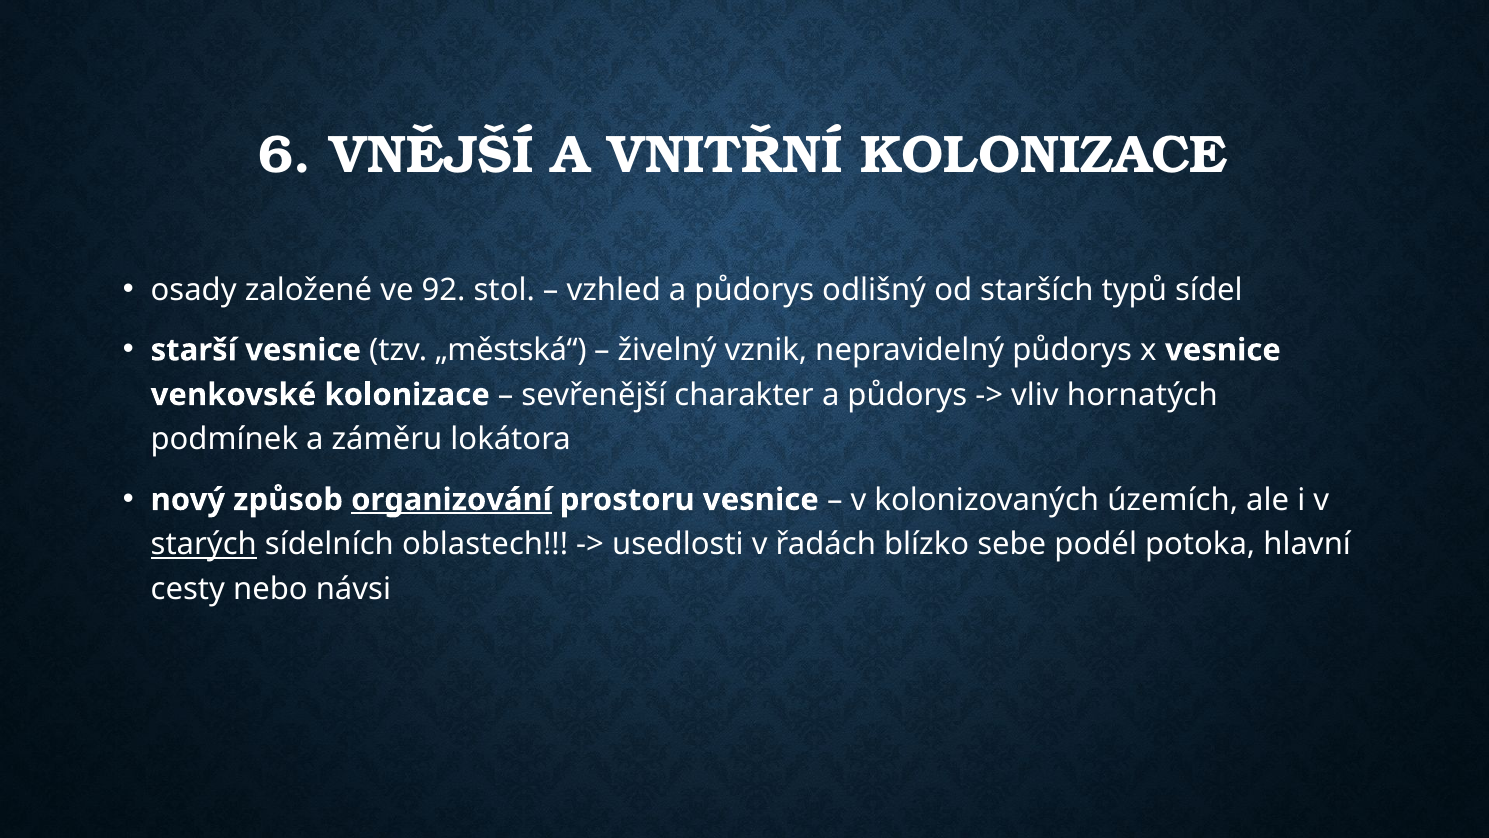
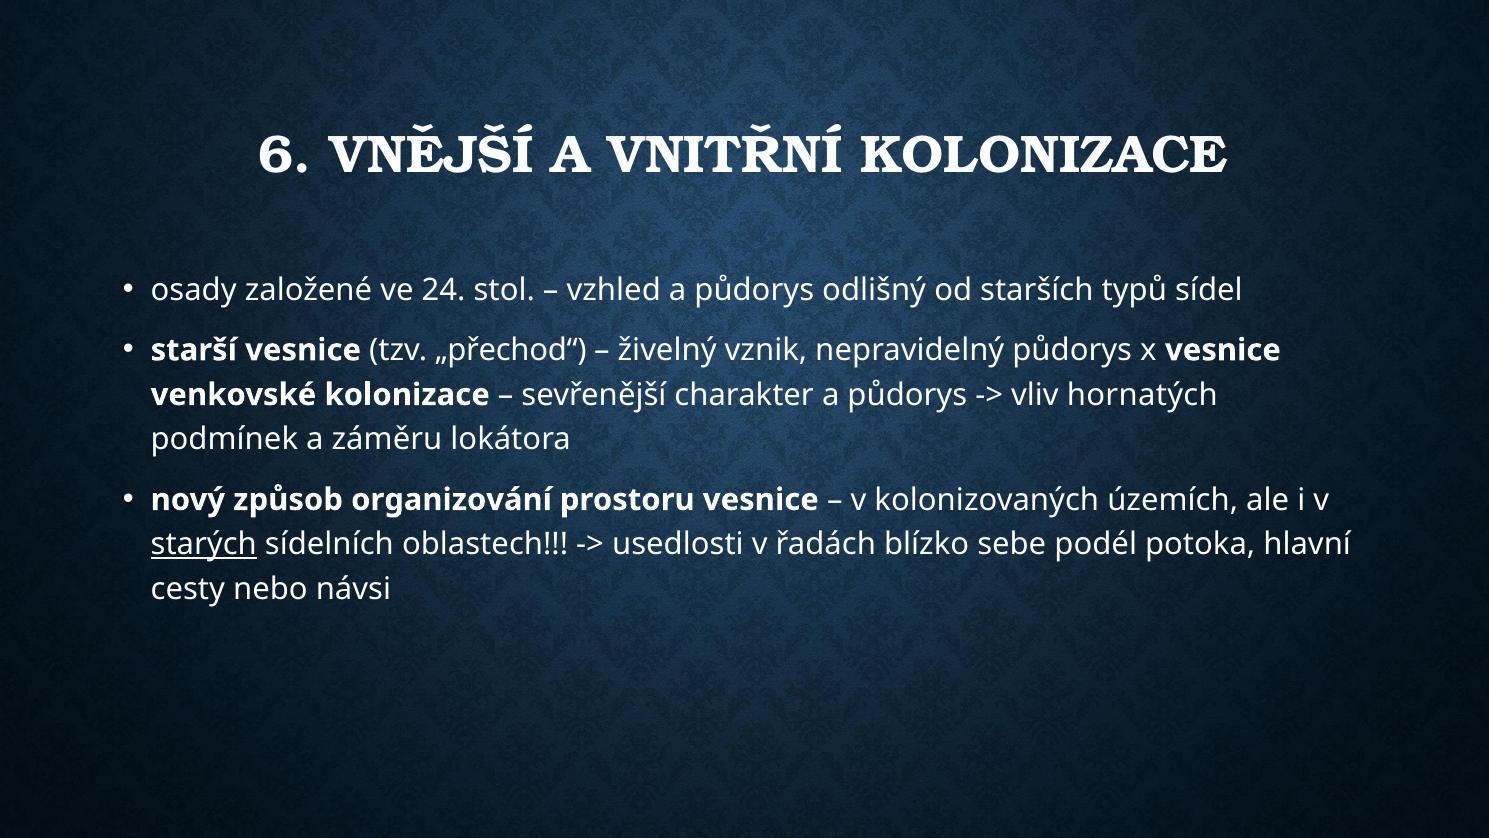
92: 92 -> 24
„městská“: „městská“ -> „přechod“
organizování underline: present -> none
